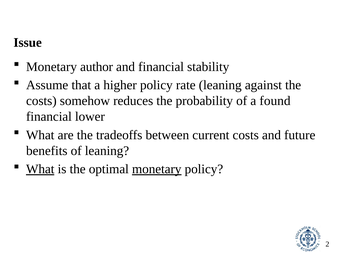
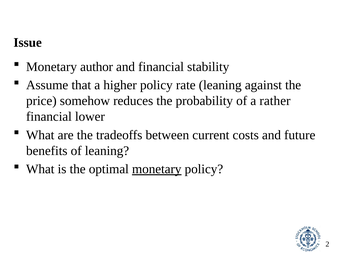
costs at (41, 101): costs -> price
found: found -> rather
What at (40, 169) underline: present -> none
